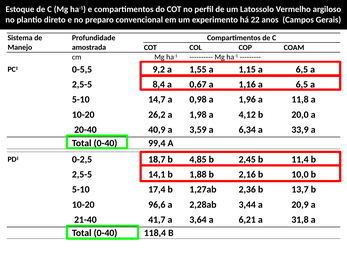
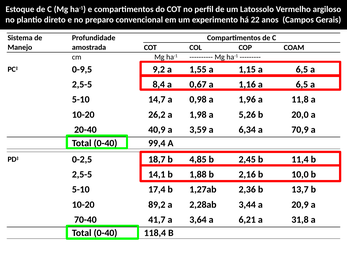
0-5,5: 0-5,5 -> 0-9,5
4,12: 4,12 -> 5,26
33,9: 33,9 -> 70,9
96,6: 96,6 -> 89,2
21-40: 21-40 -> 70-40
